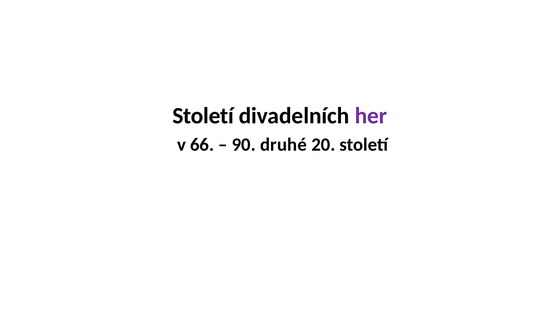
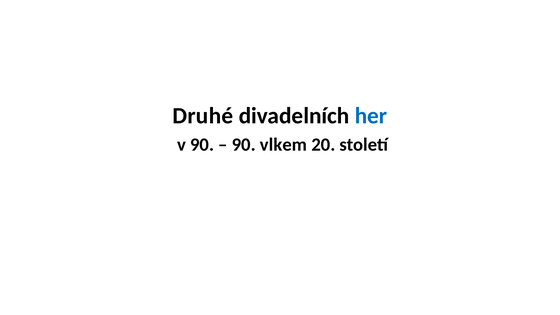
Století at (203, 116): Století -> Druhé
her colour: purple -> blue
v 66: 66 -> 90
druhé: druhé -> vlkem
